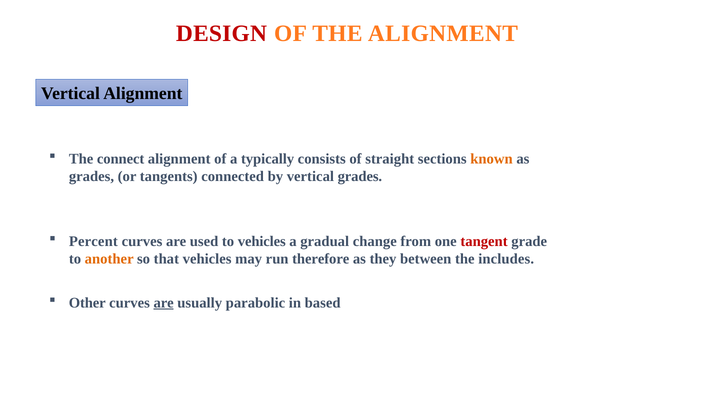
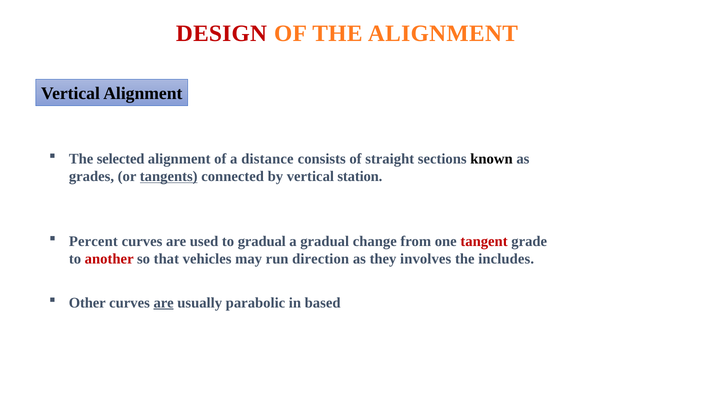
connect: connect -> selected
typically: typically -> distance
known colour: orange -> black
tangents underline: none -> present
vertical grades: grades -> station
to vehicles: vehicles -> gradual
another colour: orange -> red
therefore: therefore -> direction
between: between -> involves
